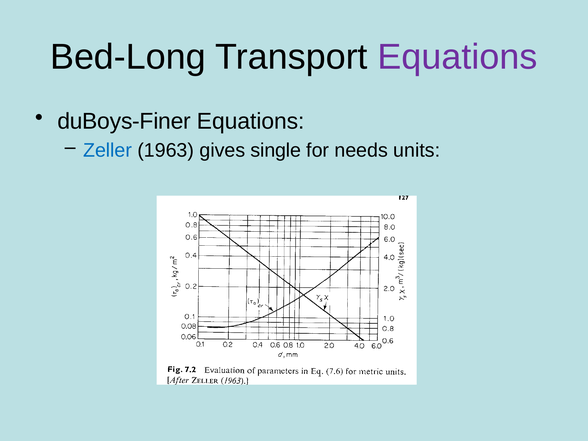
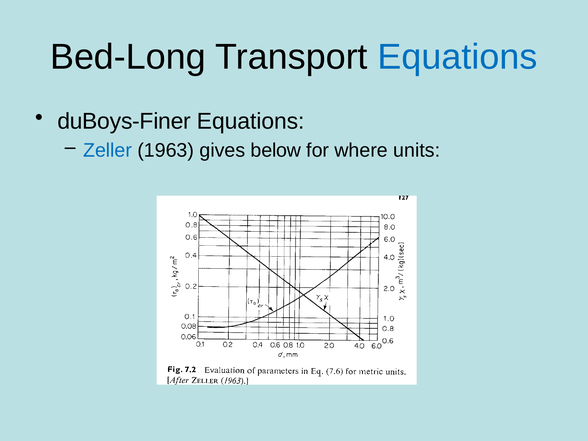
Equations at (457, 57) colour: purple -> blue
single: single -> below
needs: needs -> where
